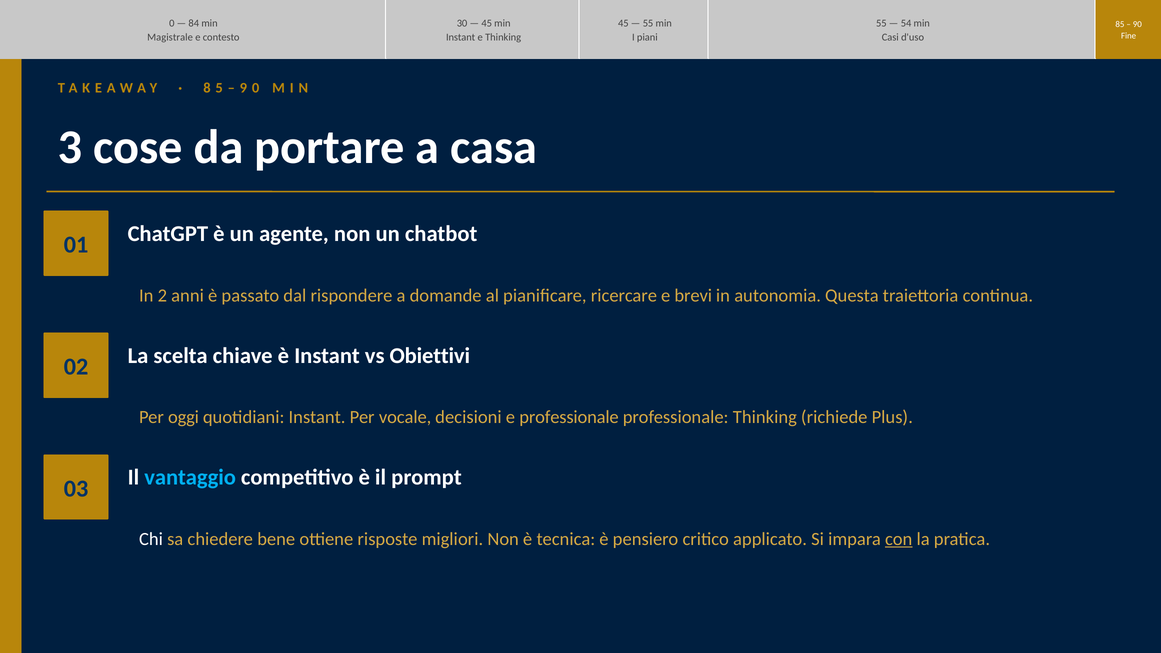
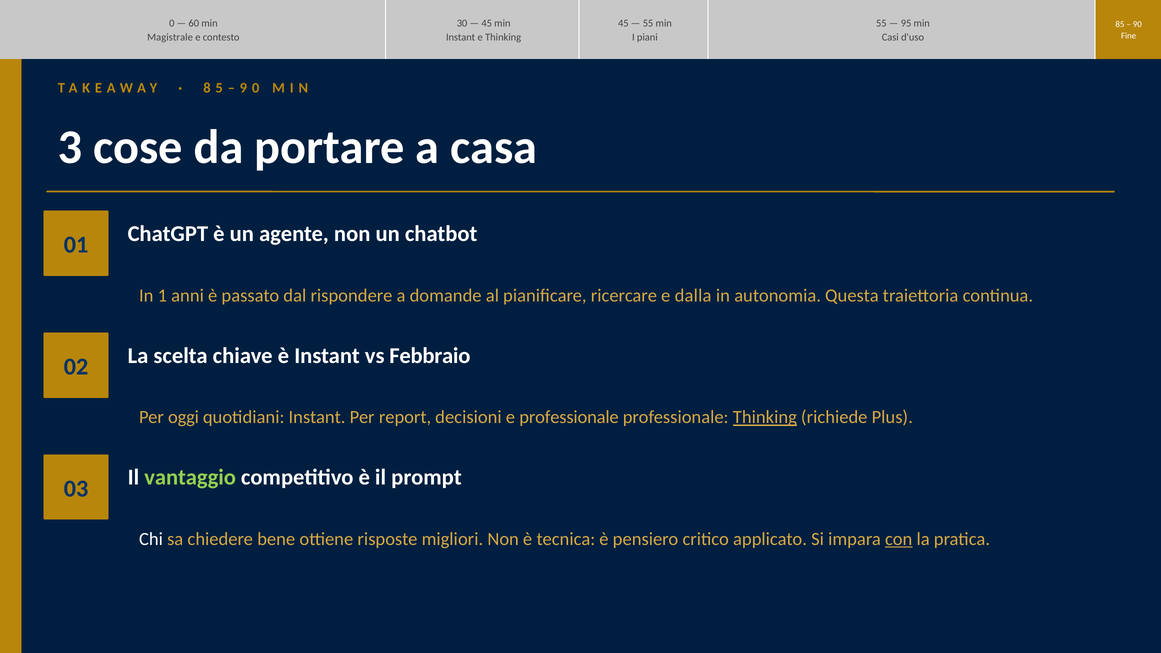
84: 84 -> 60
54: 54 -> 95
2: 2 -> 1
brevi: brevi -> dalla
Obiettivi: Obiettivi -> Febbraio
vocale: vocale -> report
Thinking at (765, 417) underline: none -> present
vantaggio colour: light blue -> light green
